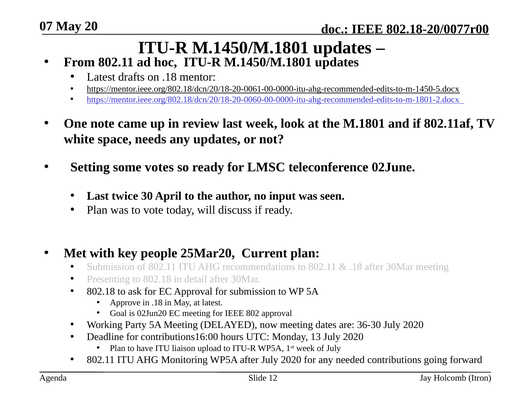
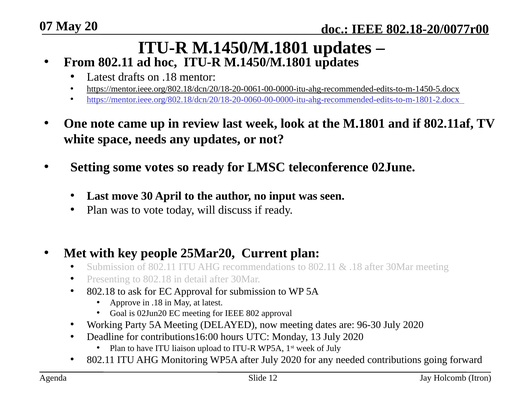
twice: twice -> move
36-30: 36-30 -> 96-30
